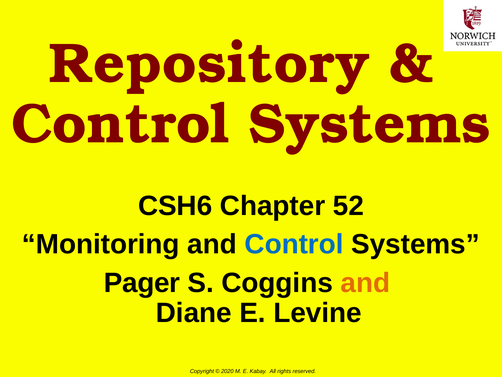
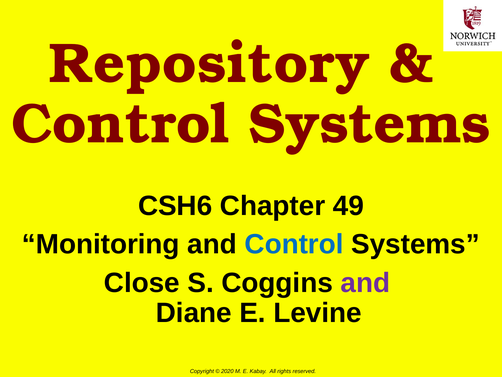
52: 52 -> 49
Pager: Pager -> Close
and at (365, 283) colour: orange -> purple
